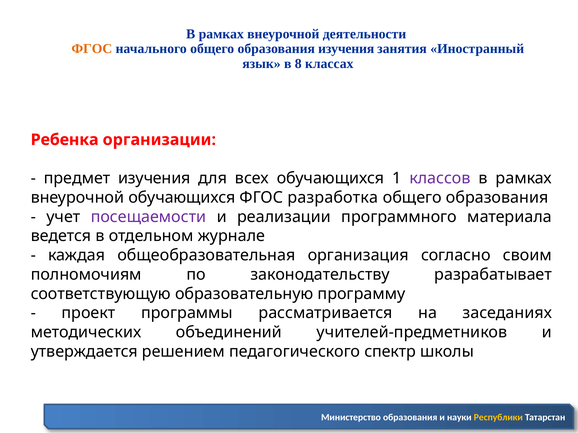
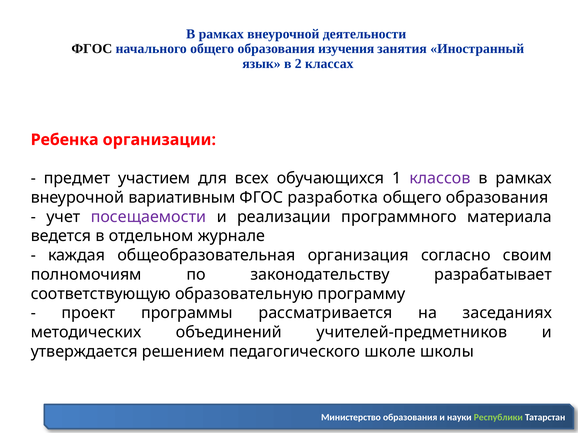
ФГОС at (92, 49) colour: orange -> black
8: 8 -> 2
предмет изучения: изучения -> участием
внеурочной обучающихся: обучающихся -> вариативным
спектр: спектр -> школе
Республики colour: yellow -> light green
